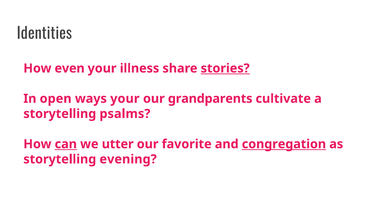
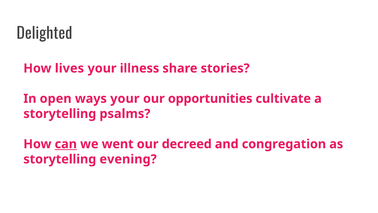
Identities: Identities -> Delighted
even: even -> lives
stories underline: present -> none
grandparents: grandparents -> opportunities
utter: utter -> went
favorite: favorite -> decreed
congregation underline: present -> none
